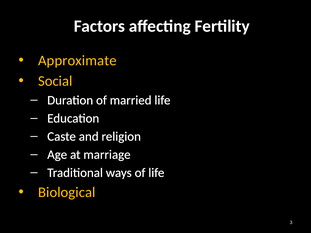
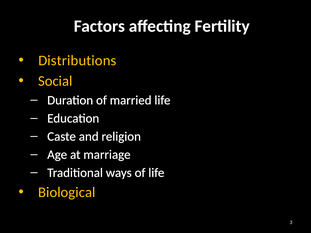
Approximate: Approximate -> Distributions
